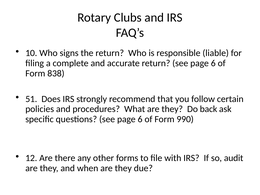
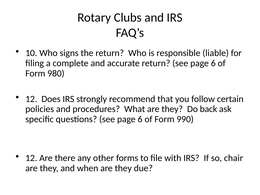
838: 838 -> 980
51 at (31, 99): 51 -> 12
audit: audit -> chair
